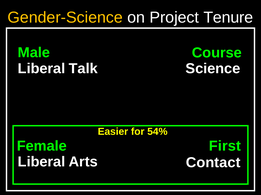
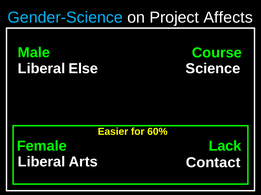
Gender-Science colour: yellow -> light blue
Tenure: Tenure -> Affects
Talk: Talk -> Else
54%: 54% -> 60%
First: First -> Lack
